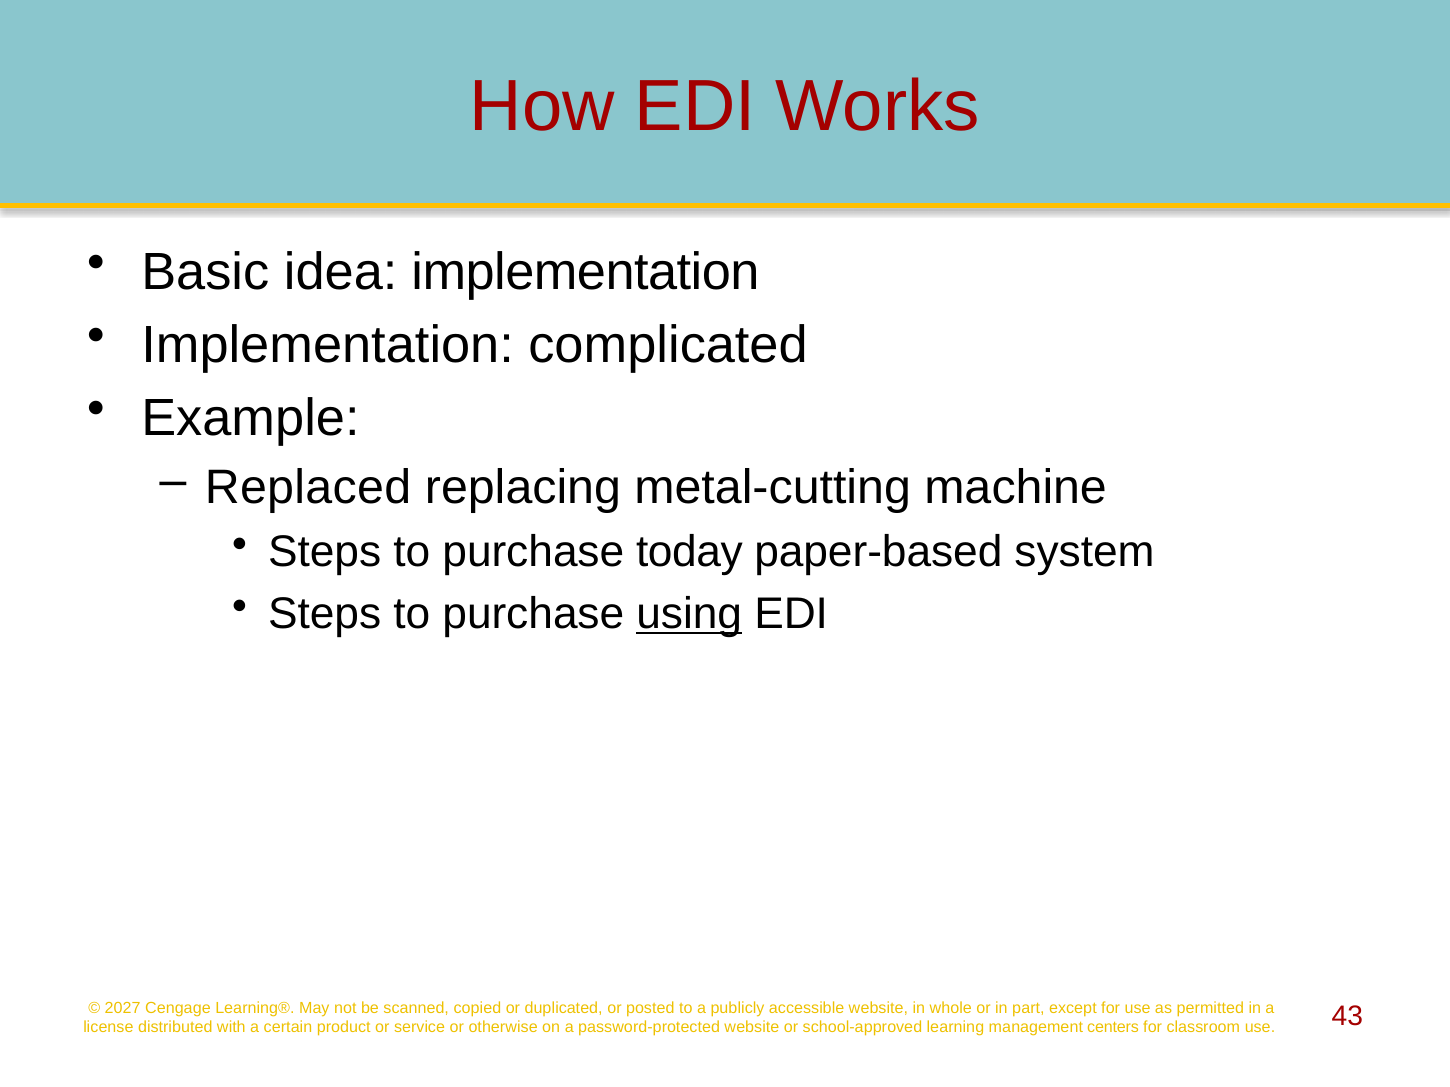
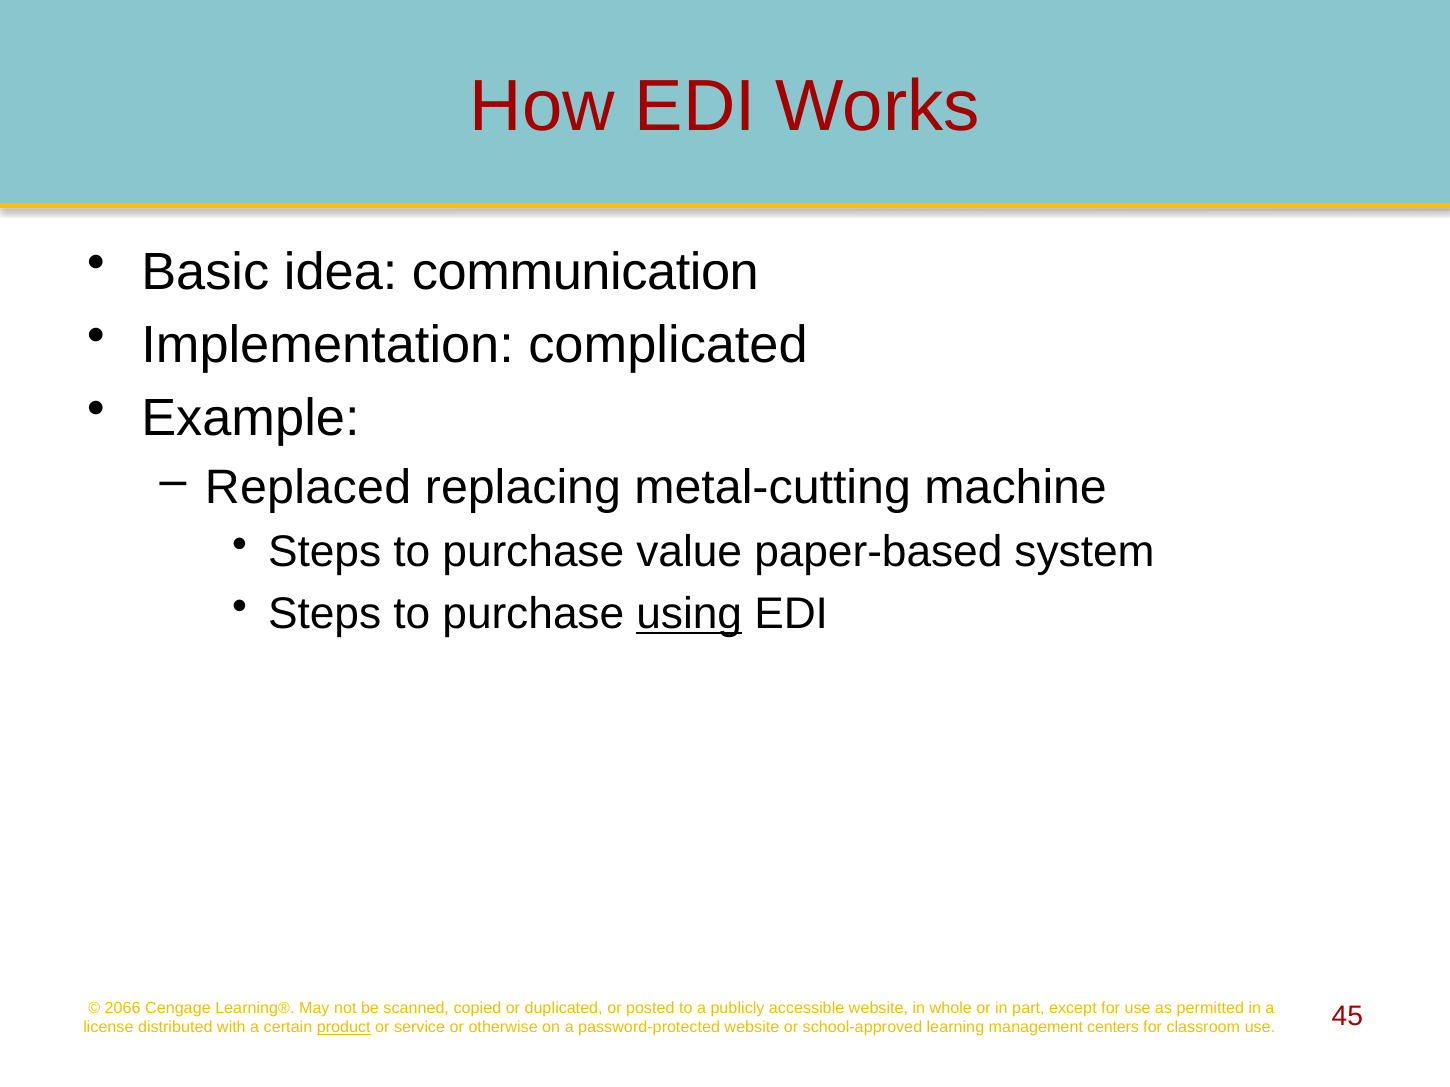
idea implementation: implementation -> communication
today: today -> value
2027: 2027 -> 2066
product underline: none -> present
43: 43 -> 45
